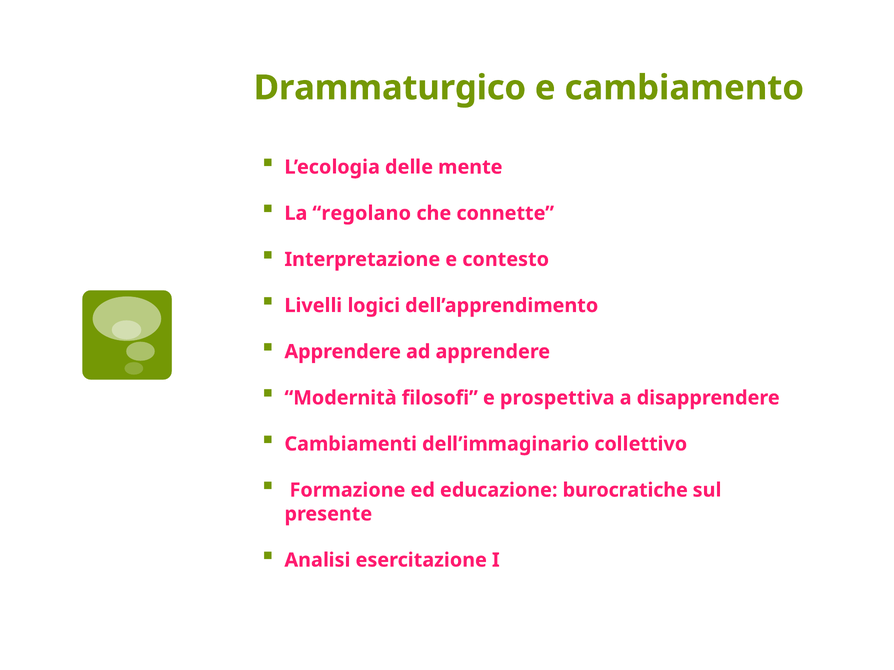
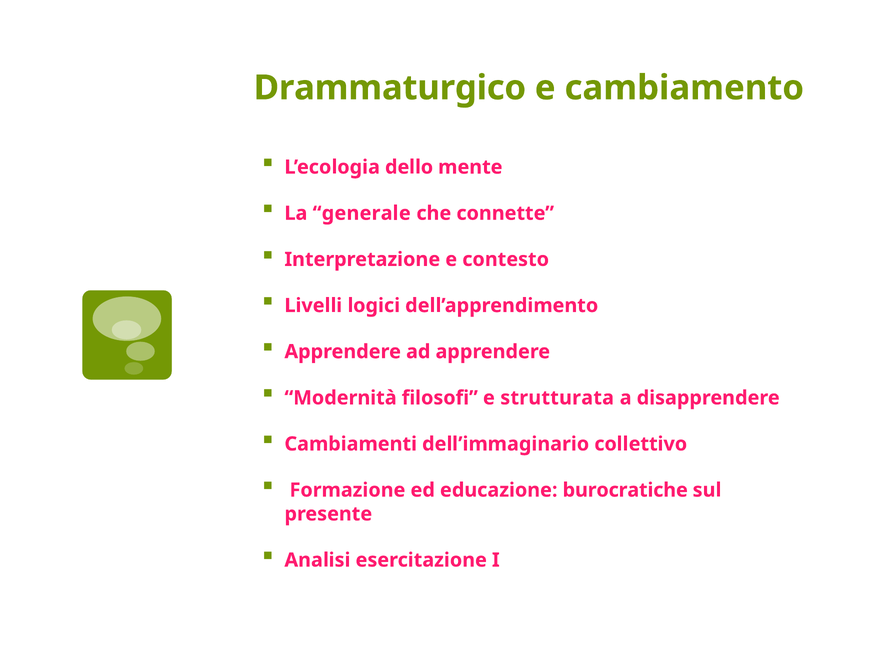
delle: delle -> dello
regolano: regolano -> generale
prospettiva: prospettiva -> strutturata
